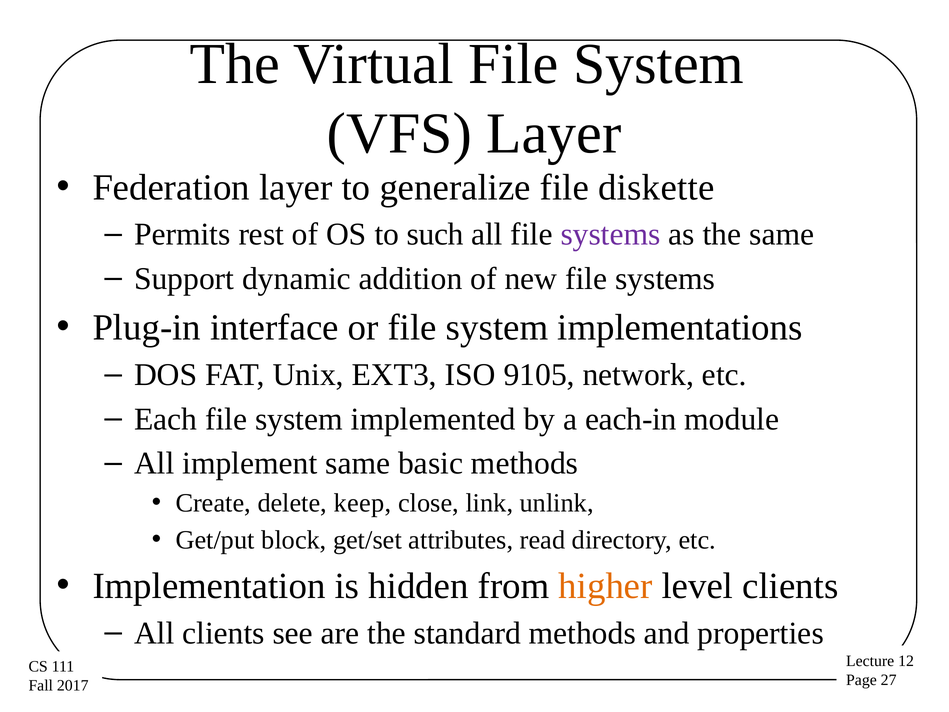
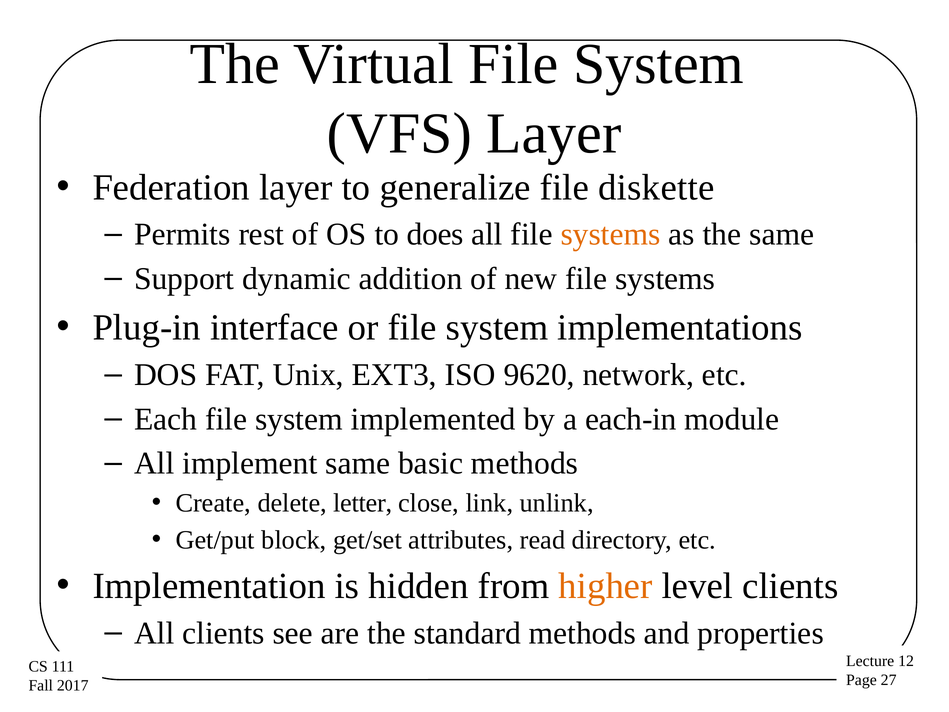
such: such -> does
systems at (611, 234) colour: purple -> orange
9105: 9105 -> 9620
keep: keep -> letter
